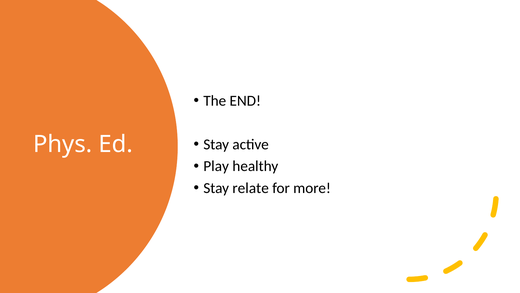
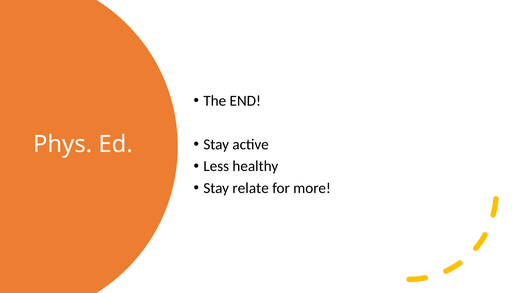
Play: Play -> Less
